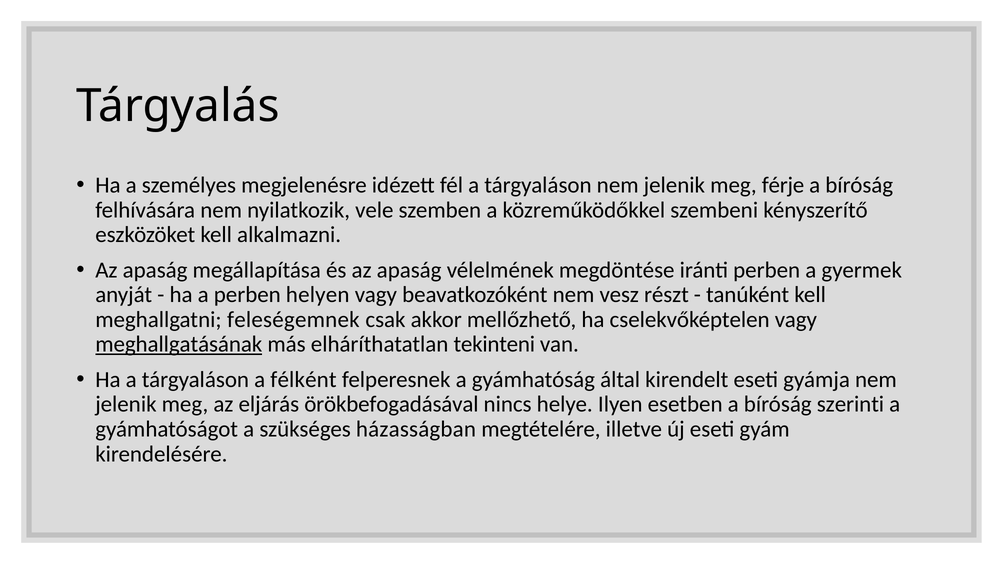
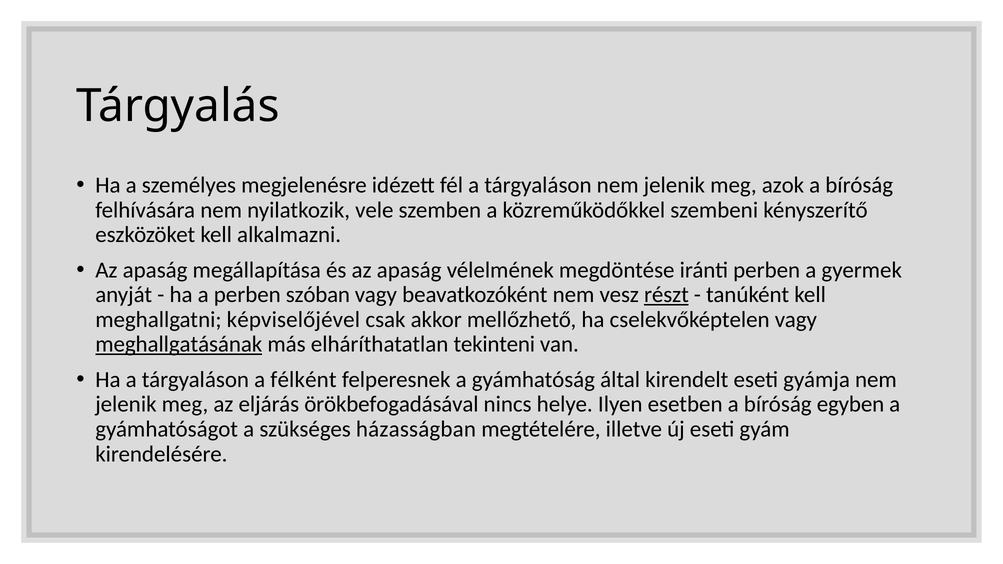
férje: férje -> azok
helyen: helyen -> szóban
részt underline: none -> present
feleségemnek: feleségemnek -> képviselőjével
szerinti: szerinti -> egyben
